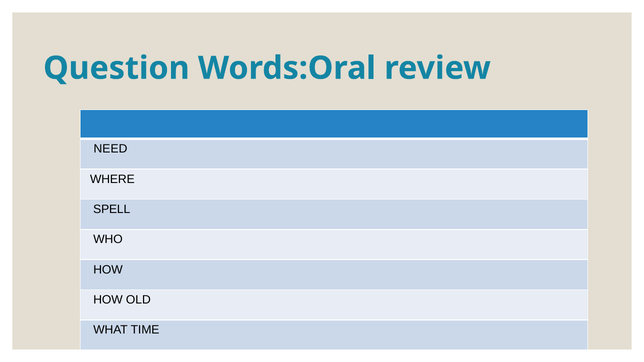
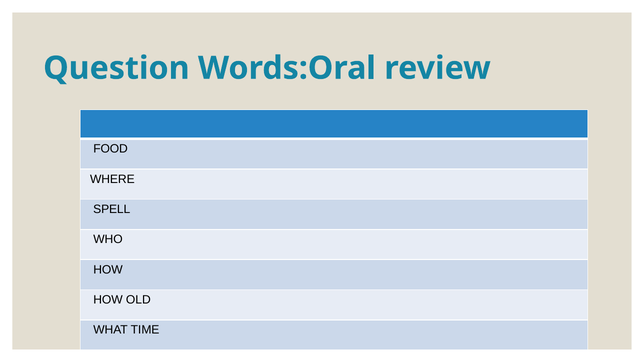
NEED: NEED -> FOOD
